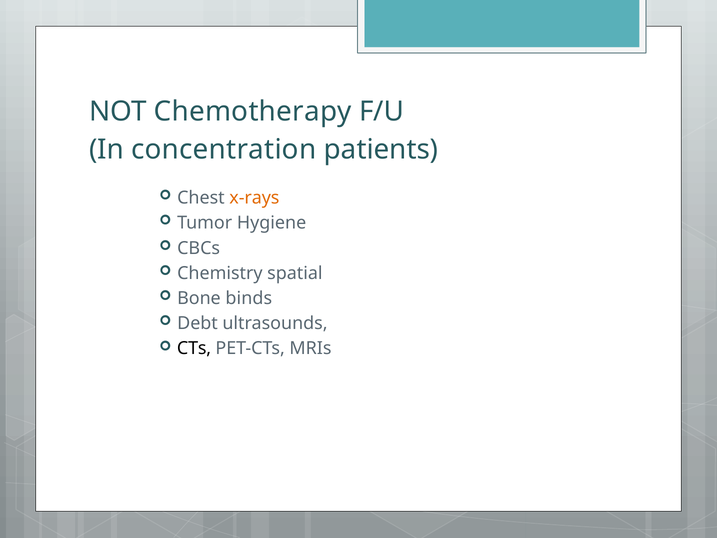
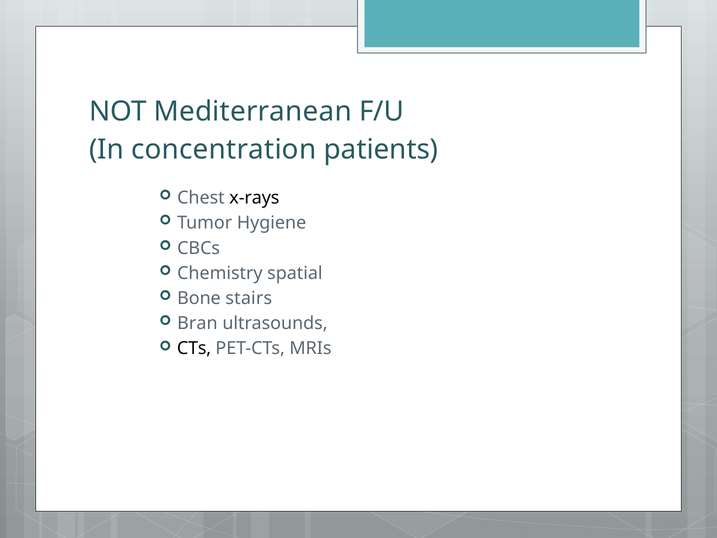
Chemotherapy: Chemotherapy -> Mediterranean
x-rays colour: orange -> black
binds: binds -> stairs
Debt: Debt -> Bran
